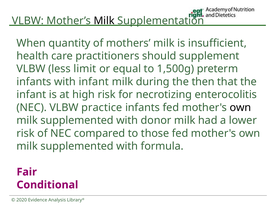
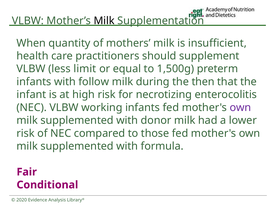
with infant: infant -> follow
practice: practice -> working
own at (240, 108) colour: black -> purple
